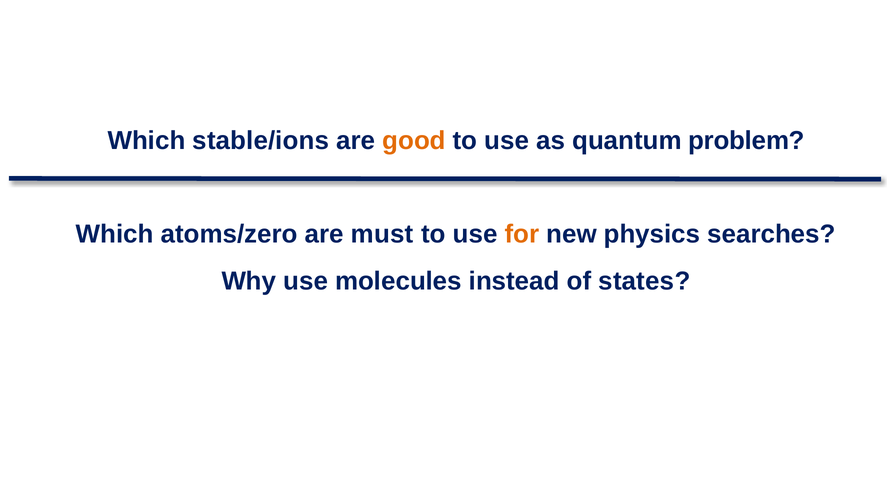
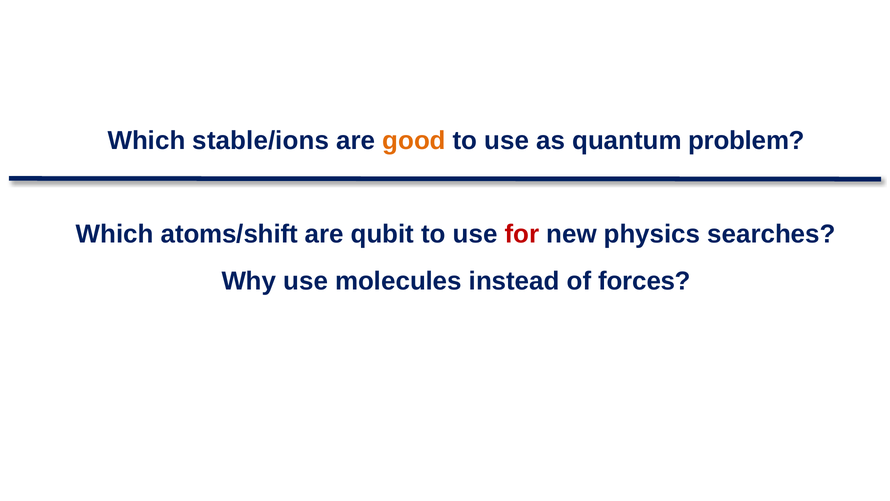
atoms/zero: atoms/zero -> atoms/shift
must: must -> qubit
for colour: orange -> red
states: states -> forces
